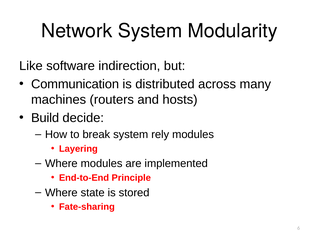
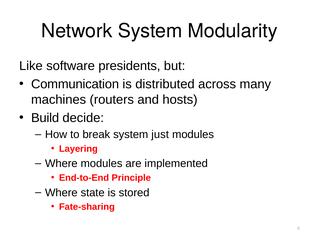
indirection: indirection -> presidents
rely: rely -> just
